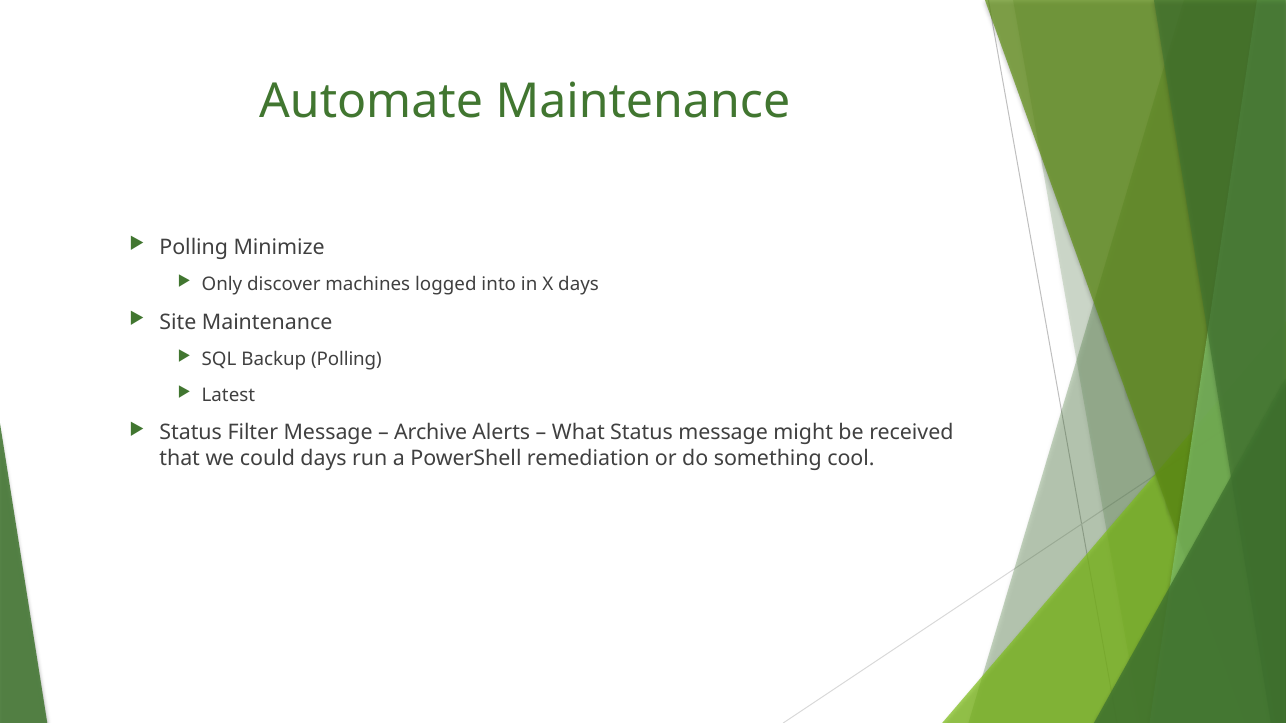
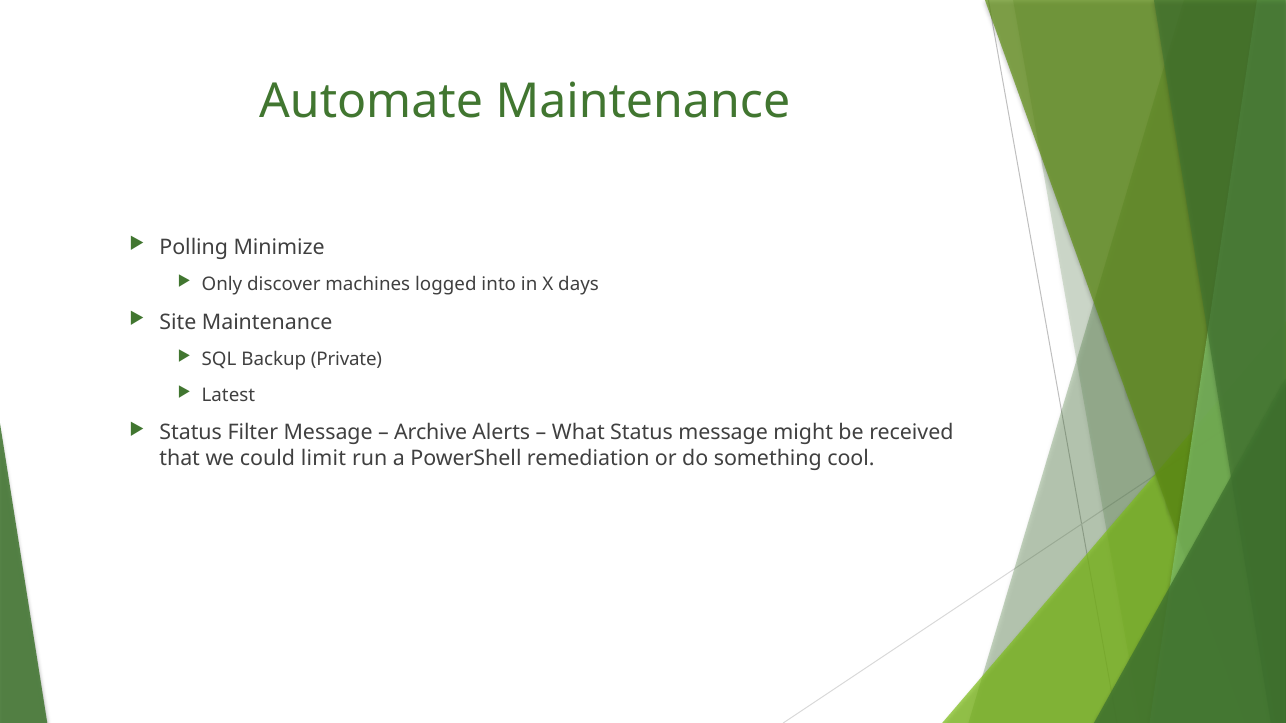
Backup Polling: Polling -> Private
could days: days -> limit
